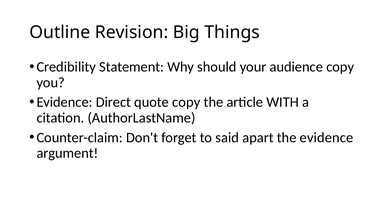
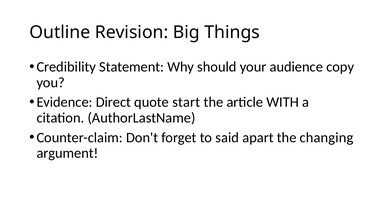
quote copy: copy -> start
the evidence: evidence -> changing
